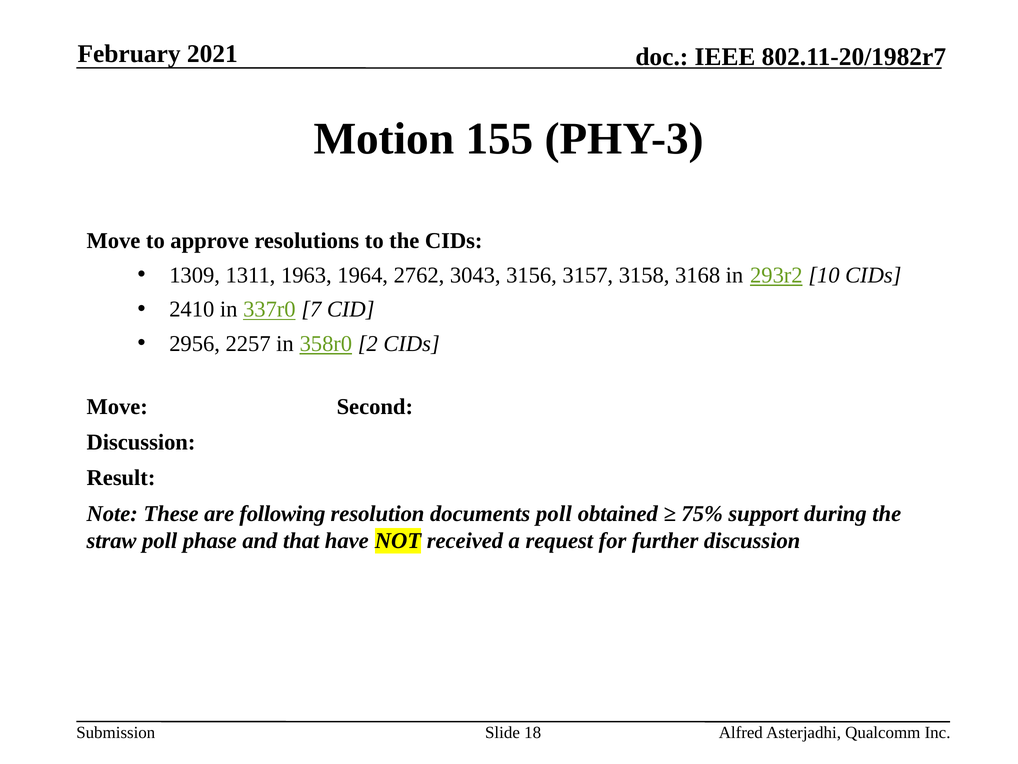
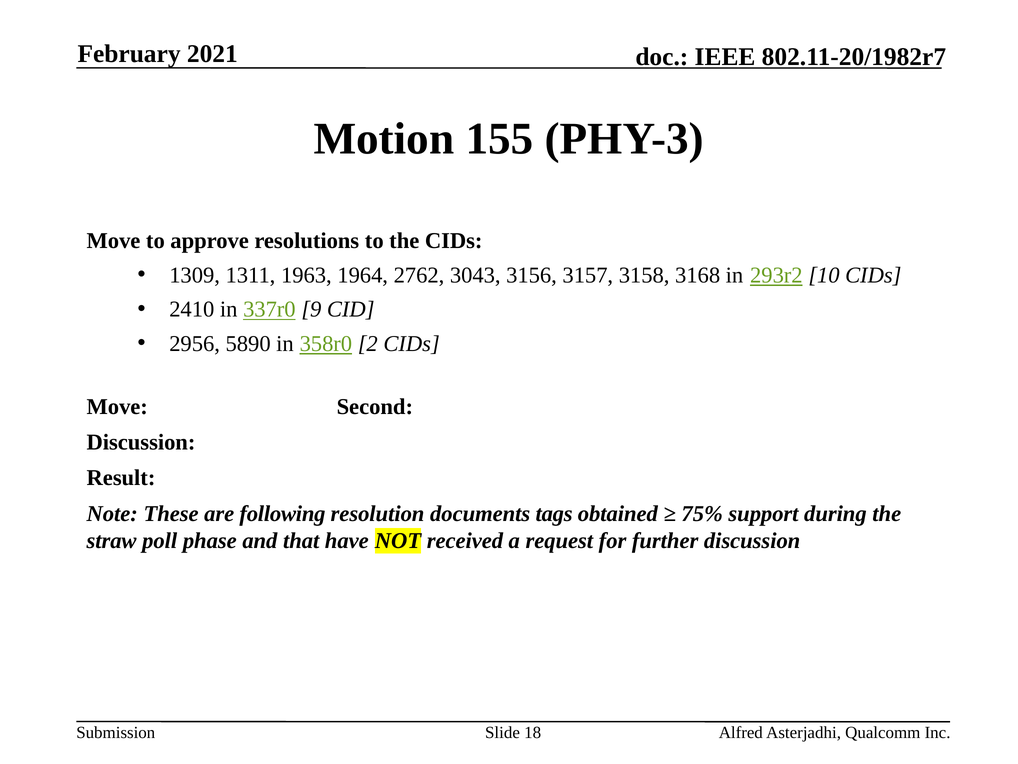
7: 7 -> 9
2257: 2257 -> 5890
documents poll: poll -> tags
